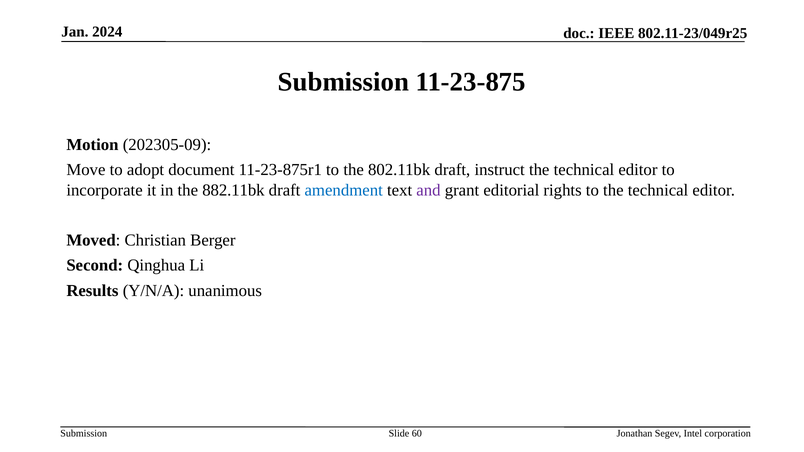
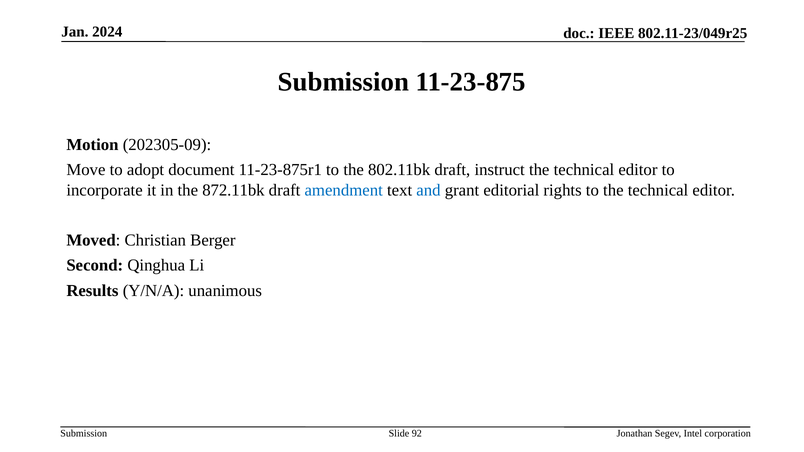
882.11bk: 882.11bk -> 872.11bk
and colour: purple -> blue
60: 60 -> 92
